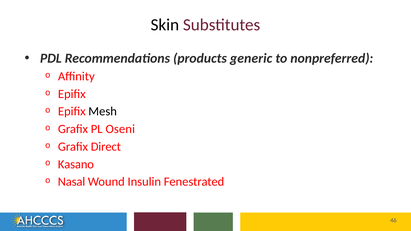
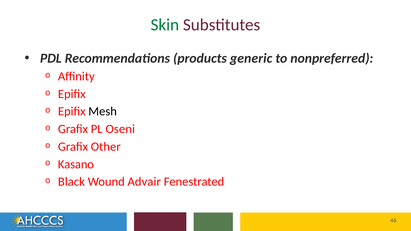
Skin colour: black -> green
Direct: Direct -> Other
Nasal: Nasal -> Black
Insulin: Insulin -> Advair
